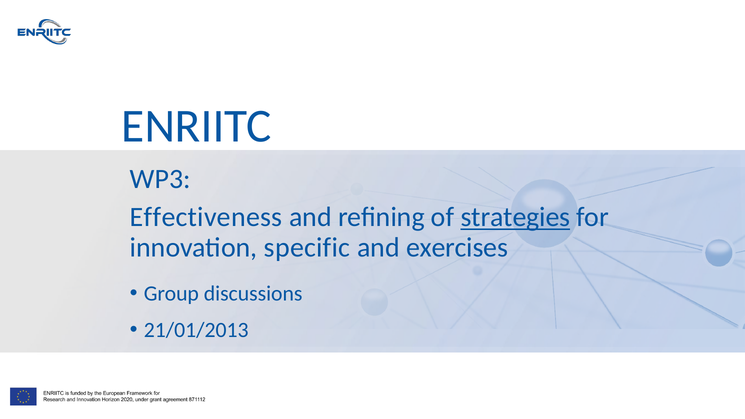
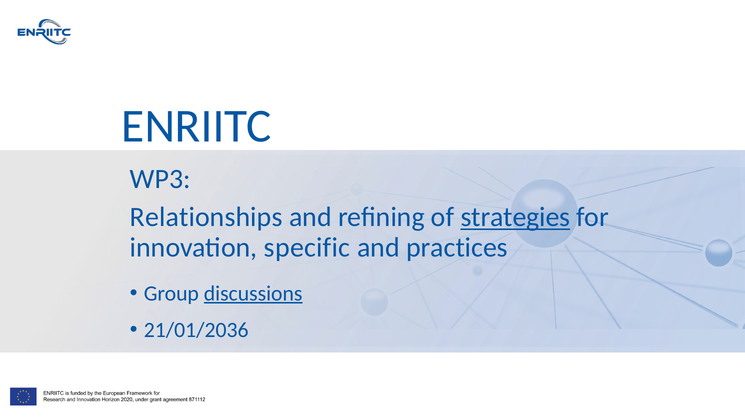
Effectiveness: Effectiveness -> Relationships
exercises: exercises -> practices
discussions underline: none -> present
21/01/2013: 21/01/2013 -> 21/01/2036
